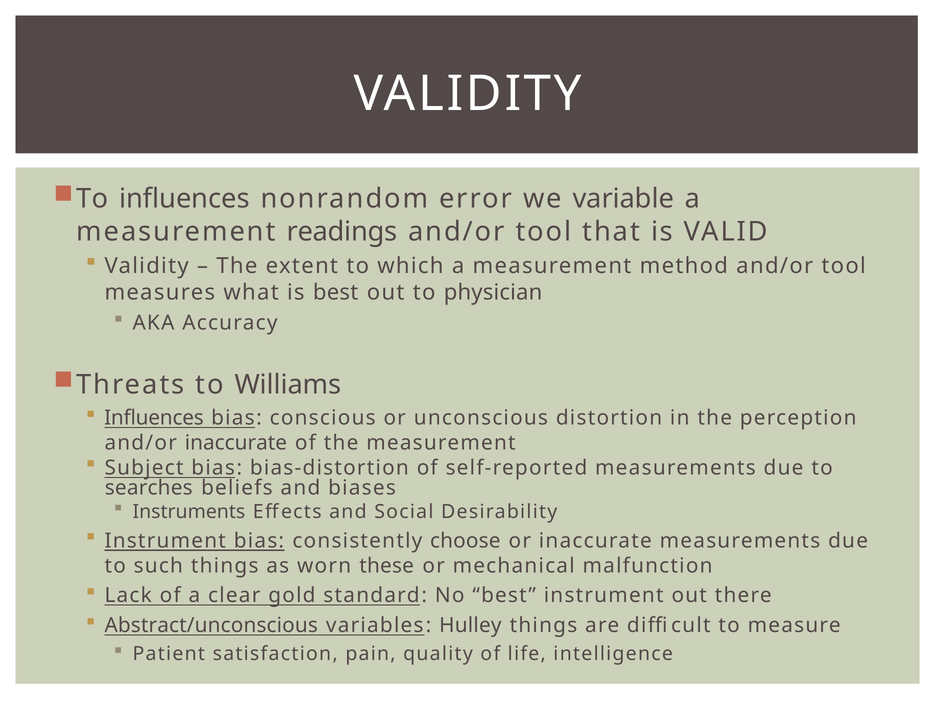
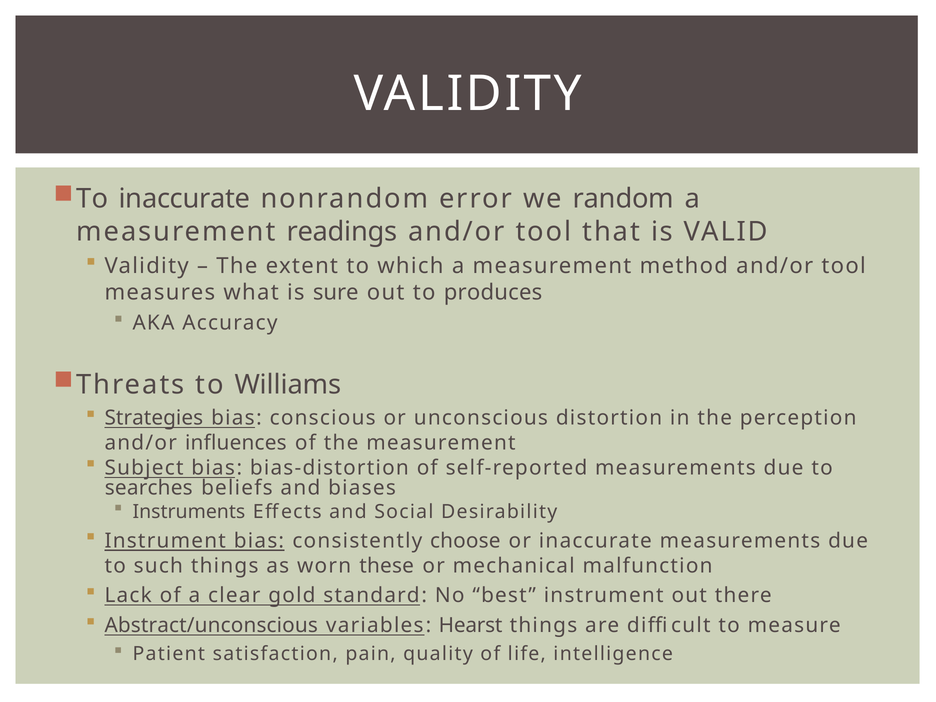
To influences: influences -> inaccurate
variable: variable -> random
is best: best -> sure
physician: physician -> produces
Influences at (154, 418): Influences -> Strategies
and/or inaccurate: inaccurate -> influences
Hulley: Hulley -> Hearst
